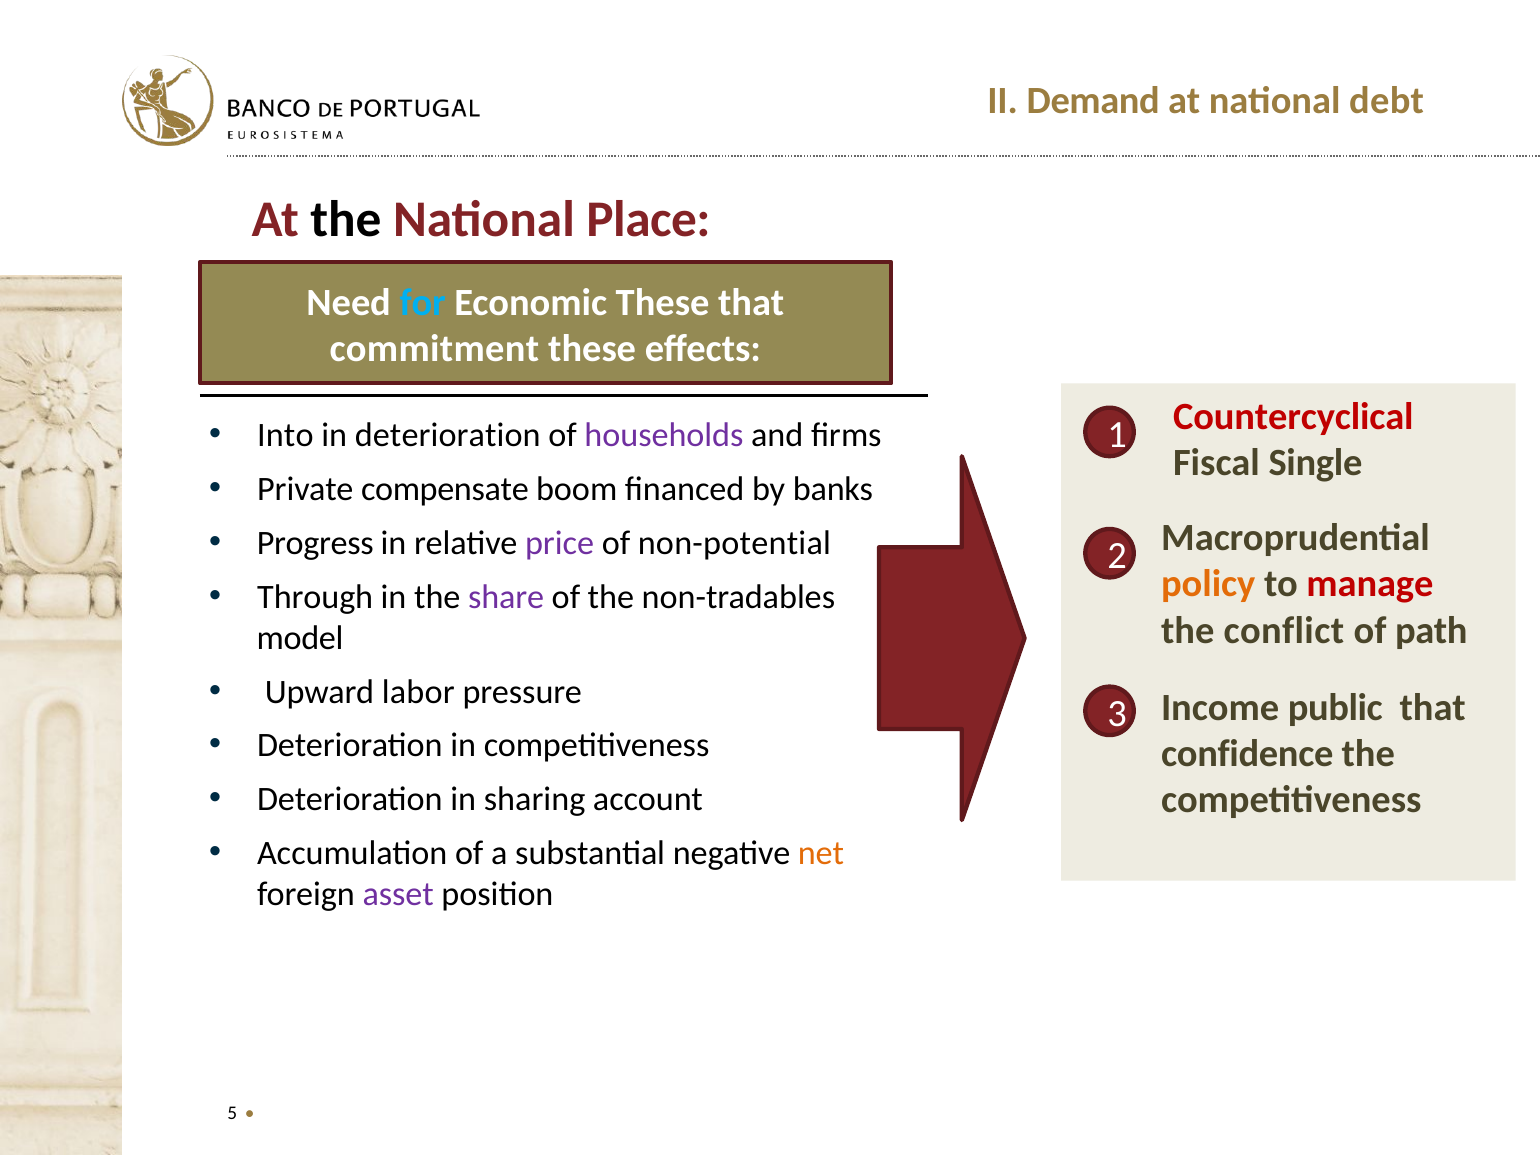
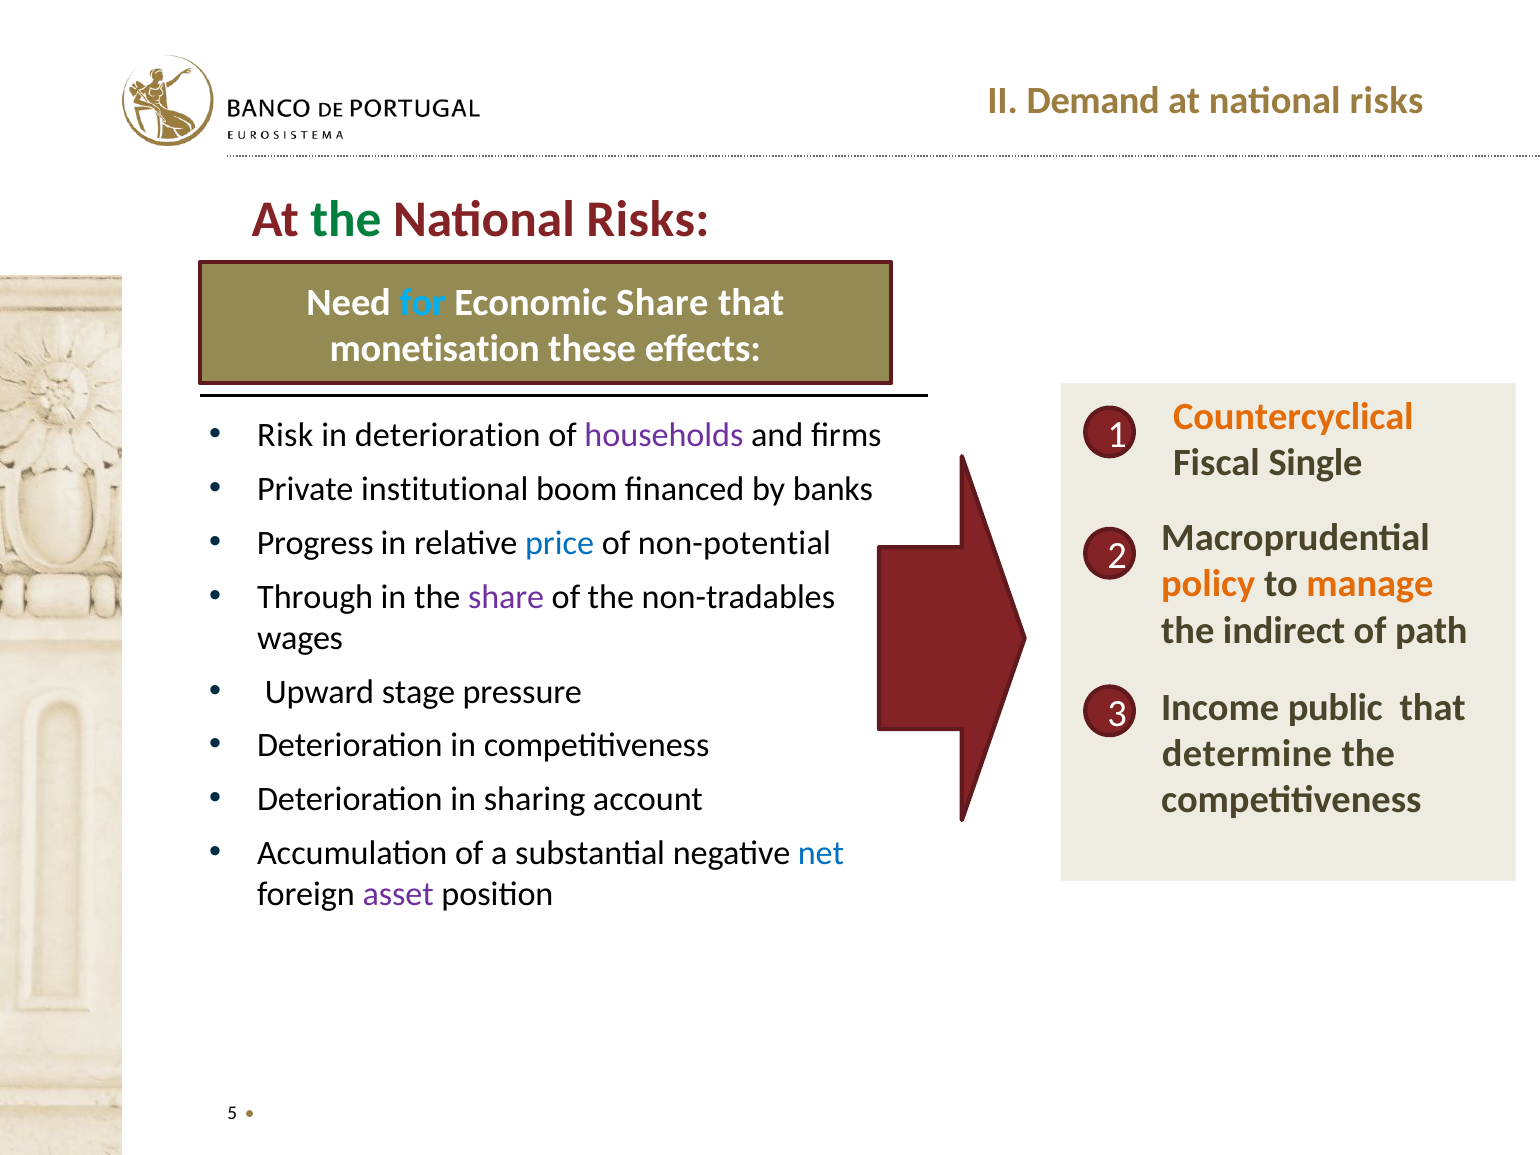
at national debt: debt -> risks
the at (346, 219) colour: black -> green
Place at (648, 219): Place -> Risks
Economic These: These -> Share
commitment: commitment -> monetisation
Into: Into -> Risk
Countercyclical colour: red -> orange
compensate: compensate -> institutional
price colour: purple -> blue
manage colour: red -> orange
conflict: conflict -> indirect
model: model -> wages
labor: labor -> stage
confidence: confidence -> determine
net colour: orange -> blue
